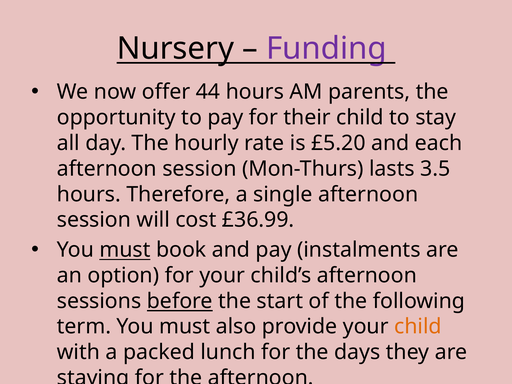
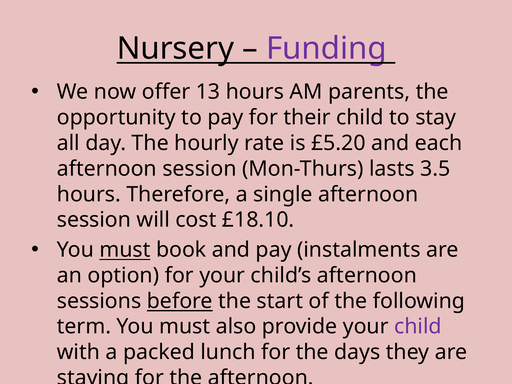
44: 44 -> 13
£36.99: £36.99 -> £18.10
child at (418, 327) colour: orange -> purple
